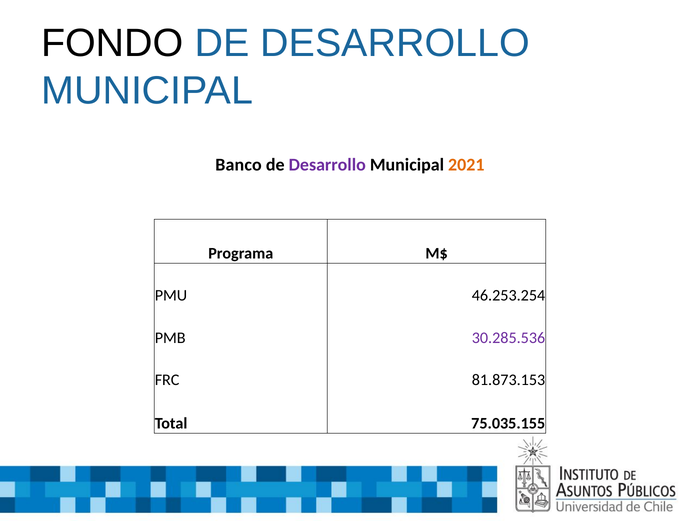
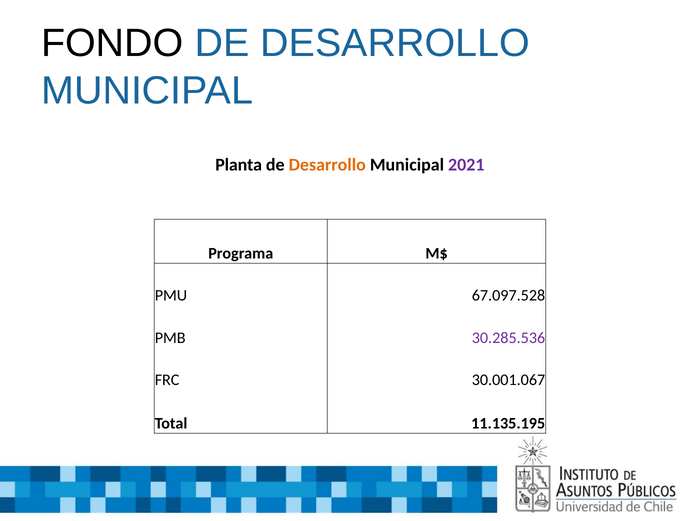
Banco: Banco -> Planta
Desarrollo at (327, 165) colour: purple -> orange
2021 colour: orange -> purple
46.253.254: 46.253.254 -> 67.097.528
81.873.153: 81.873.153 -> 30.001.067
75.035.155: 75.035.155 -> 11.135.195
